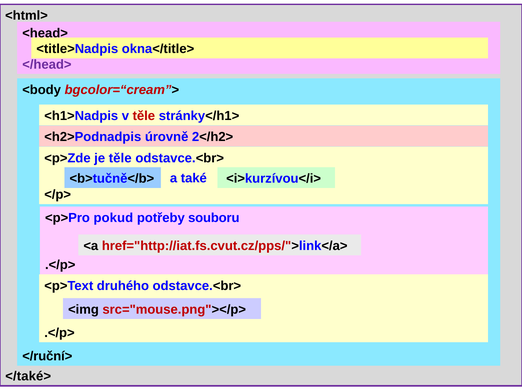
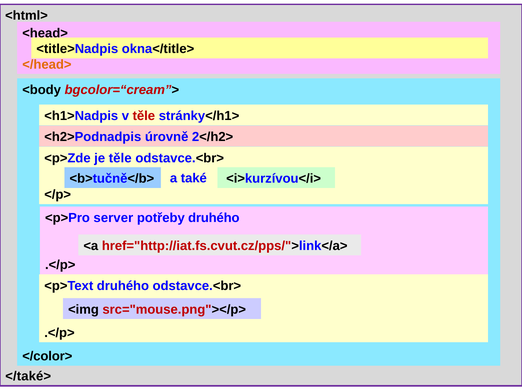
</head> colour: purple -> orange
pokud: pokud -> server
potřeby souboru: souboru -> druhého
</ruční>: </ruční> -> </color>
